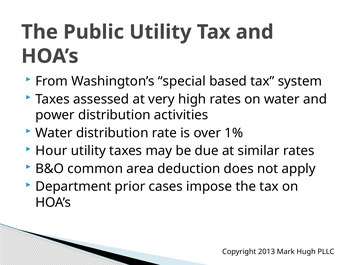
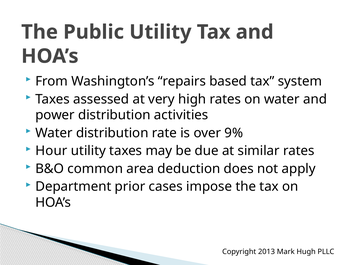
special: special -> repairs
1%: 1% -> 9%
